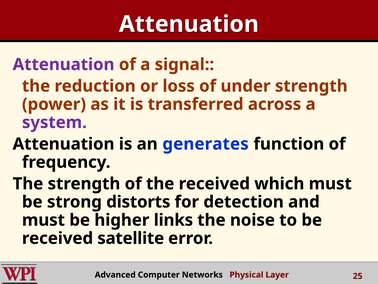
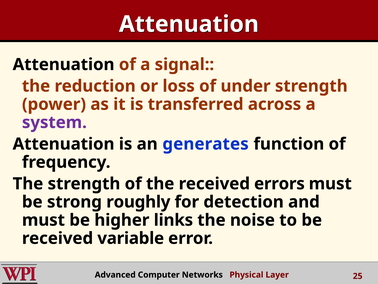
Attenuation at (64, 64) colour: purple -> black
which: which -> errors
distorts: distorts -> roughly
satellite: satellite -> variable
